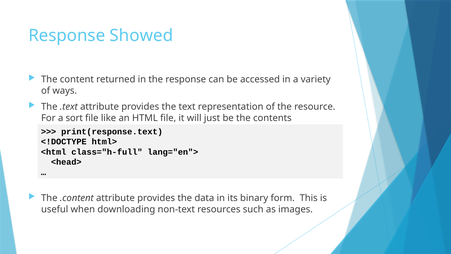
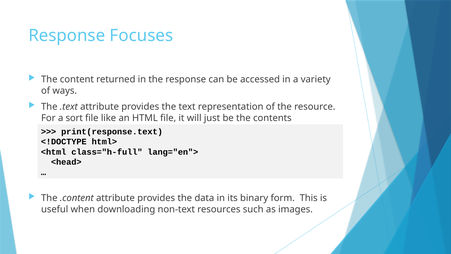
Showed: Showed -> Focuses
